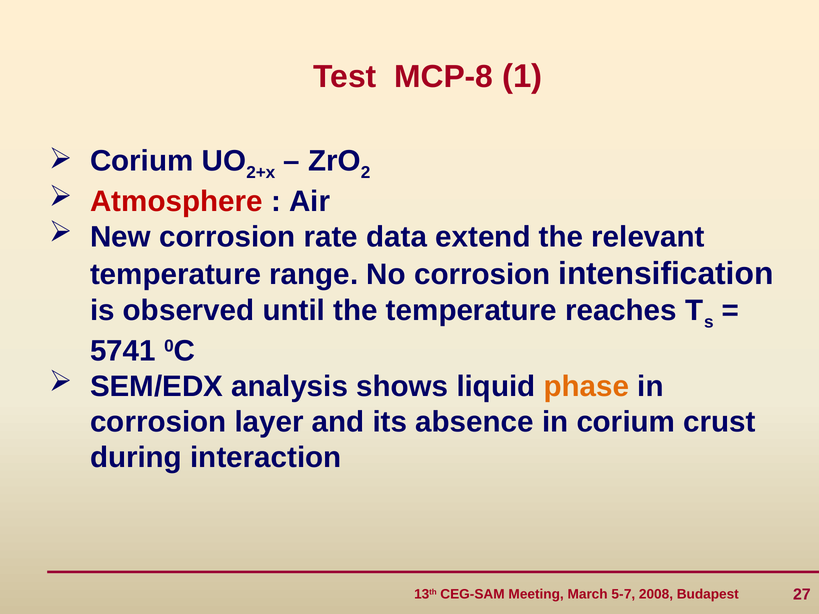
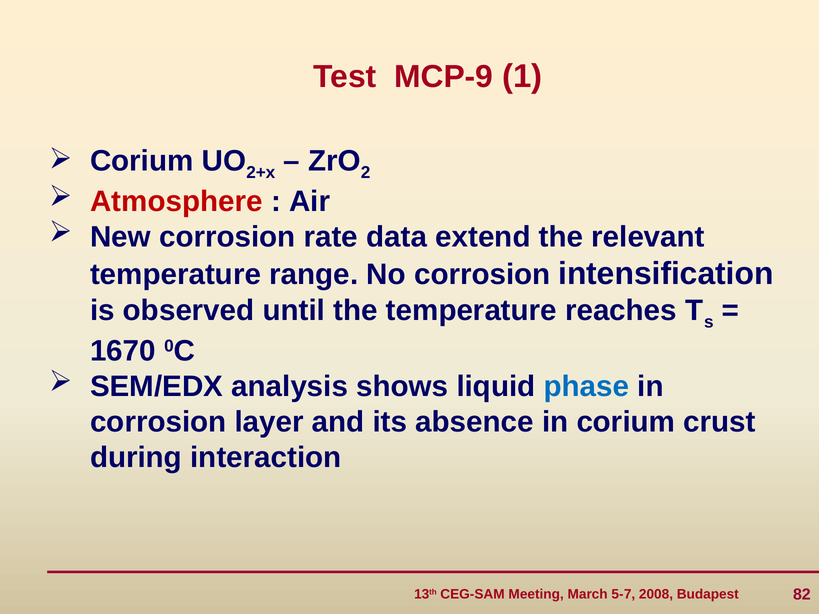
MCP-8: MCP-8 -> MCP-9
5741: 5741 -> 1670
phase colour: orange -> blue
27: 27 -> 82
